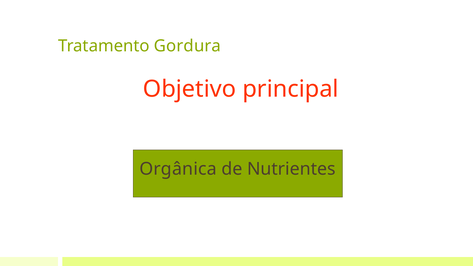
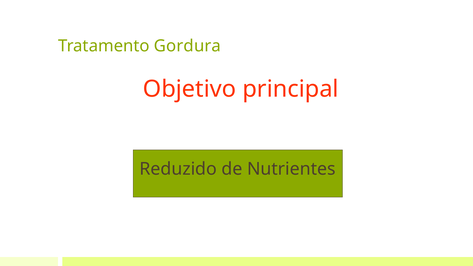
Orgânica: Orgânica -> Reduzido
